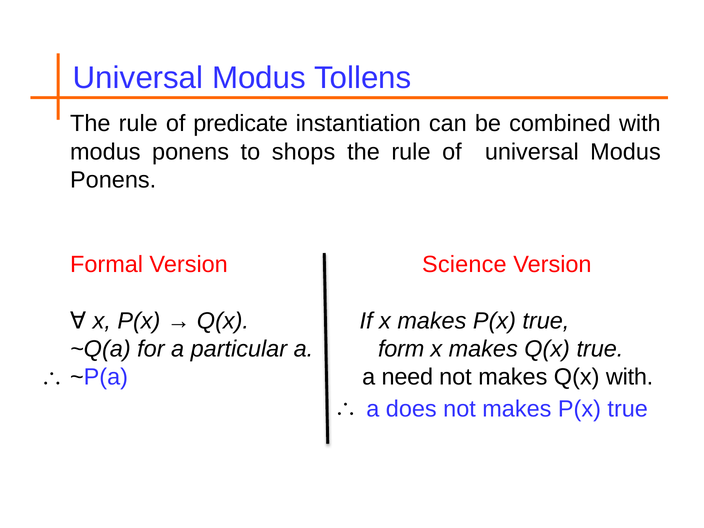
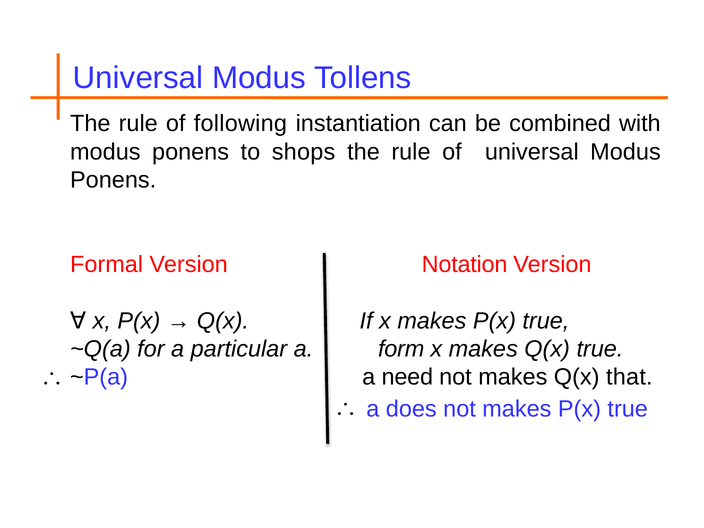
predicate: predicate -> following
Science: Science -> Notation
Q(x with: with -> that
